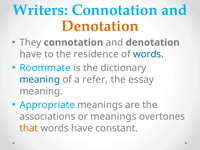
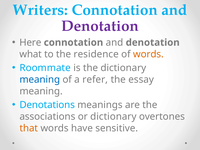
Denotation at (100, 26) colour: orange -> purple
They: They -> Here
have at (31, 54): have -> what
words at (148, 54) colour: blue -> orange
Appropriate: Appropriate -> Denotations
or meanings: meanings -> dictionary
constant: constant -> sensitive
